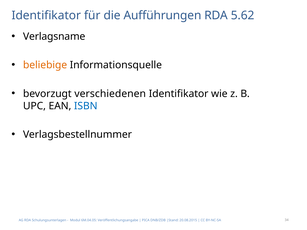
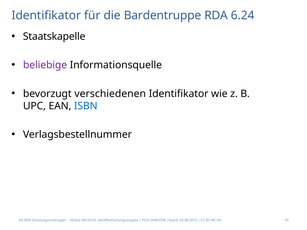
Aufführungen: Aufführungen -> Bardentruppe
5.62: 5.62 -> 6.24
Verlagsname: Verlagsname -> Staatskapelle
beliebige colour: orange -> purple
